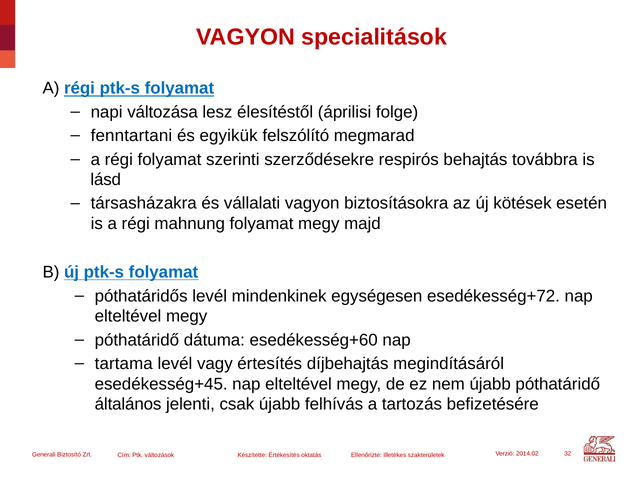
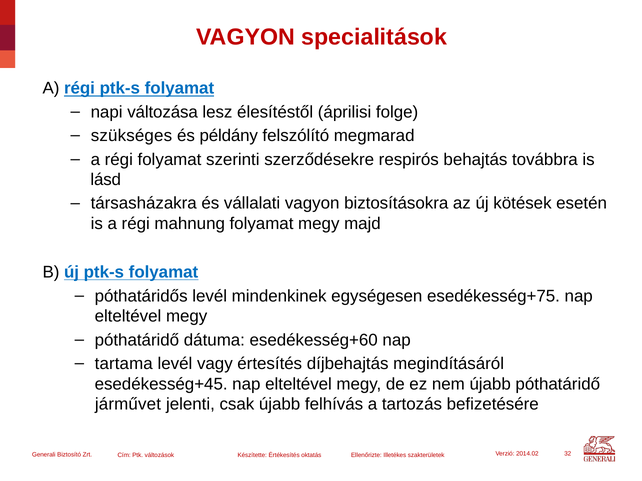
fenntartani: fenntartani -> szükséges
egyikük: egyikük -> példány
esedékesség+72: esedékesség+72 -> esedékesség+75
általános: általános -> járművet
